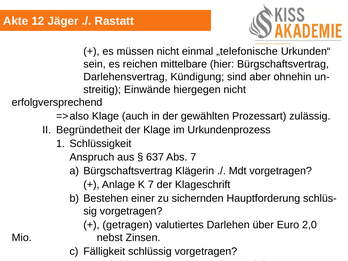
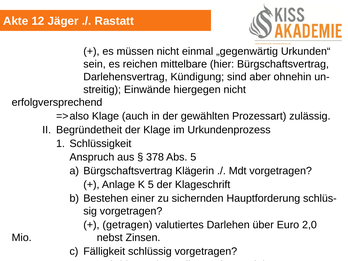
„telefonische: „telefonische -> „gegenwärtig
637: 637 -> 378
Abs 7: 7 -> 5
K 7: 7 -> 5
